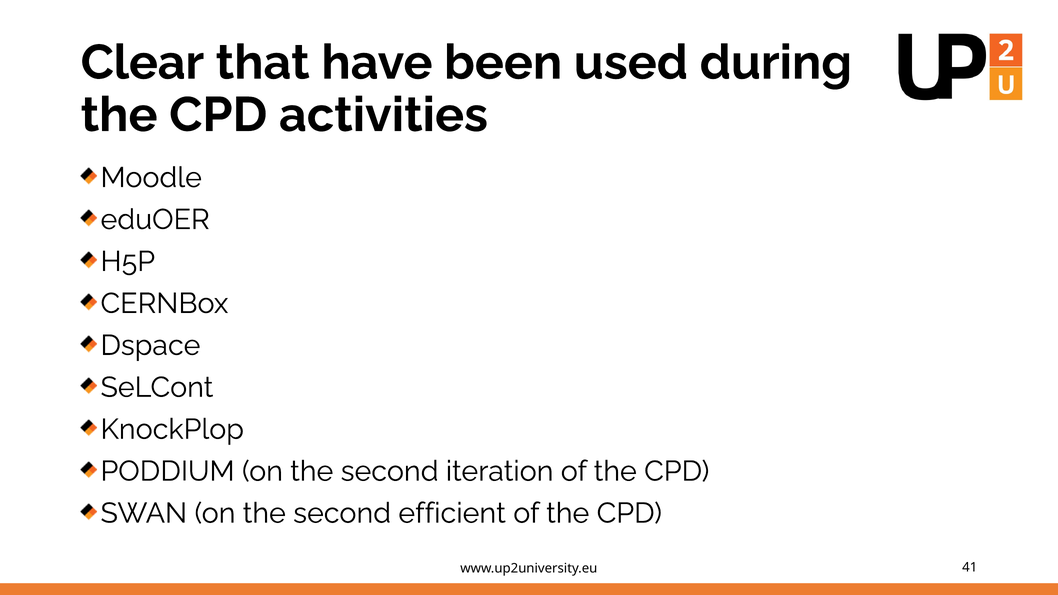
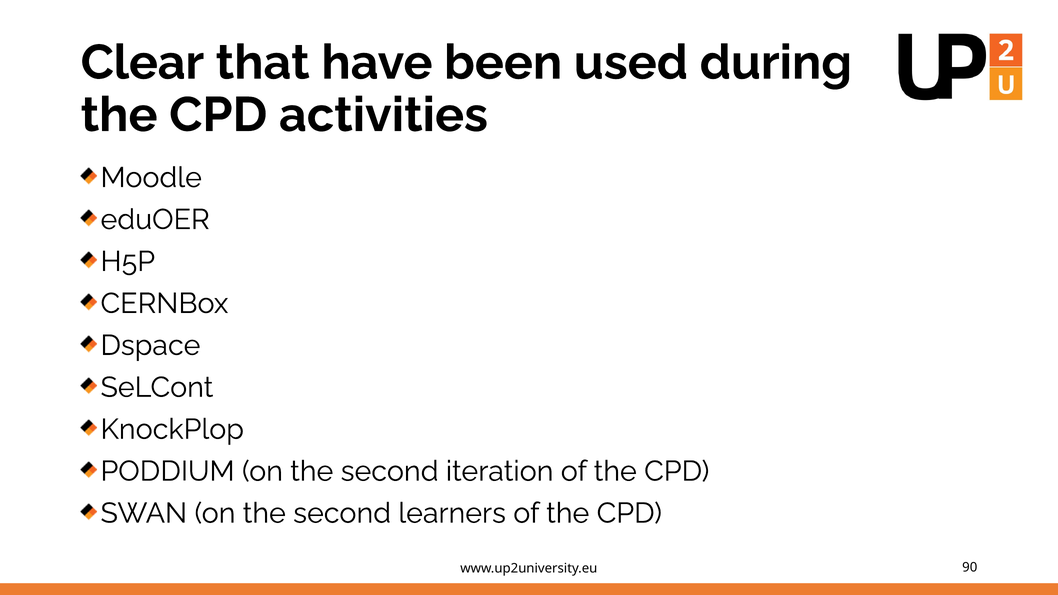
efficient: efficient -> learners
41: 41 -> 90
